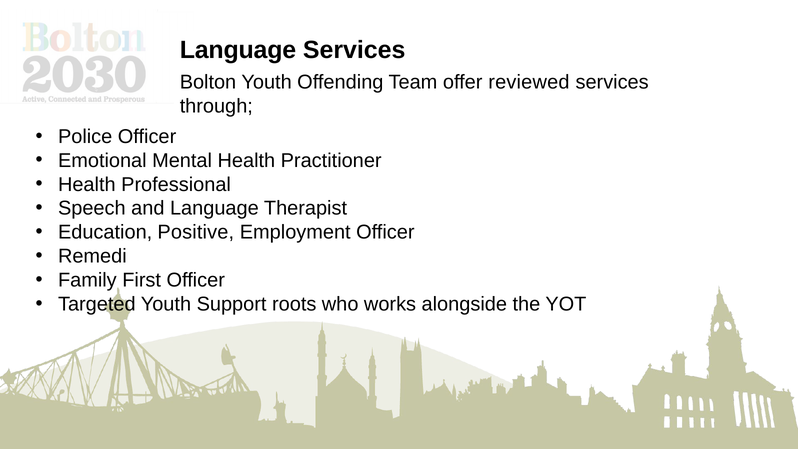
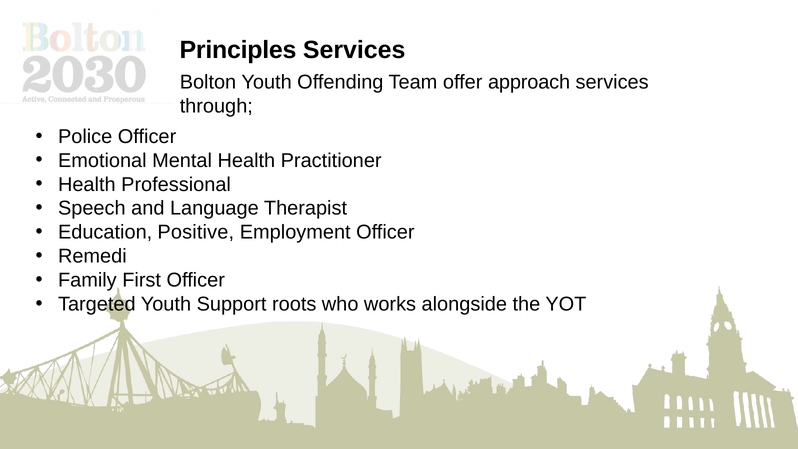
Language at (238, 50): Language -> Principles
reviewed: reviewed -> approach
